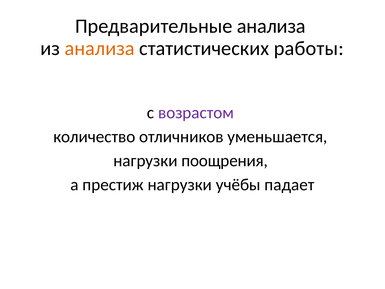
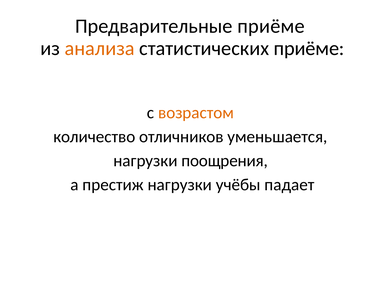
Предварительные анализа: анализа -> приёме
статистических работы: работы -> приёме
возрастом colour: purple -> orange
